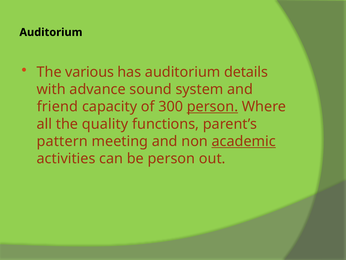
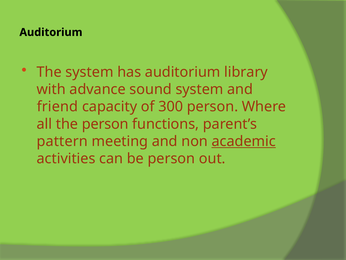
The various: various -> system
details: details -> library
person at (212, 107) underline: present -> none
the quality: quality -> person
